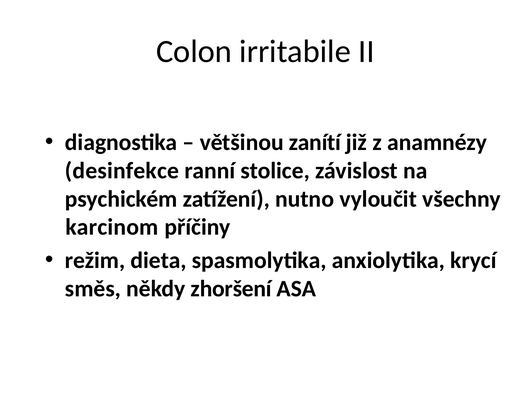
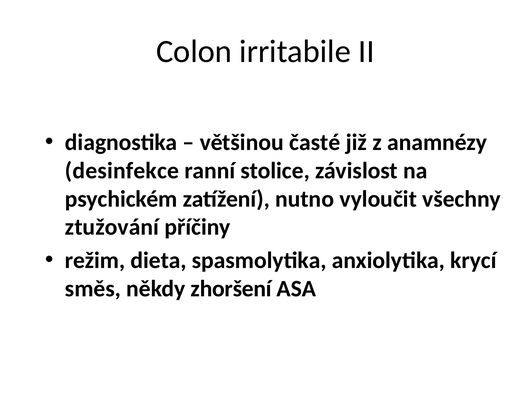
zanítí: zanítí -> časté
karcinom: karcinom -> ztužování
